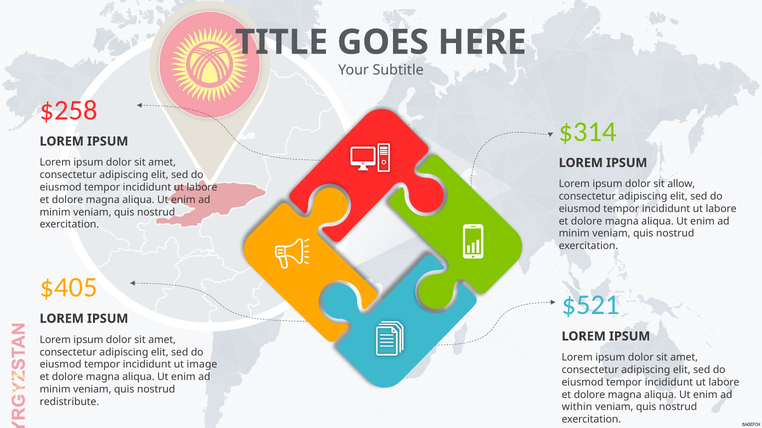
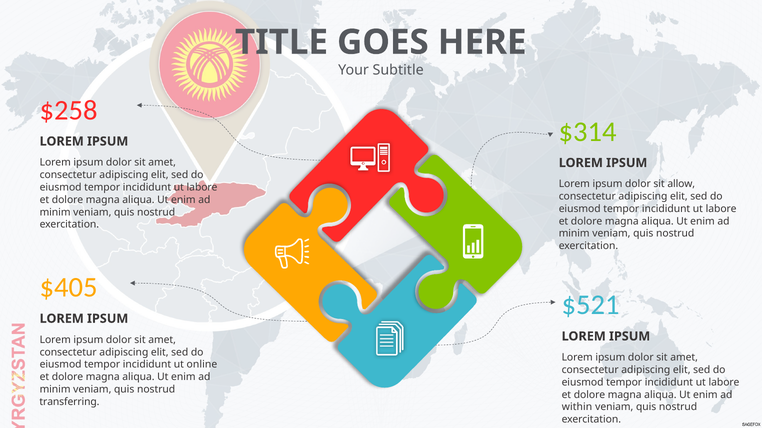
image: image -> online
redistribute: redistribute -> transferring
